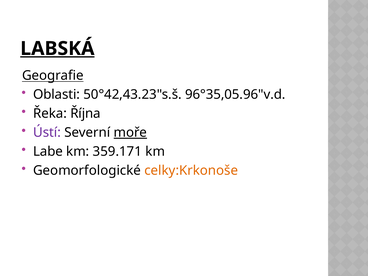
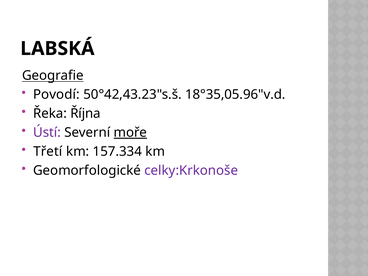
LABSKÁ underline: present -> none
Oblasti: Oblasti -> Povodí
96°35‚05.96"v.d: 96°35‚05.96"v.d -> 18°35‚05.96"v.d
Labe: Labe -> Třetí
359.171: 359.171 -> 157.334
celky:Krkonoše colour: orange -> purple
